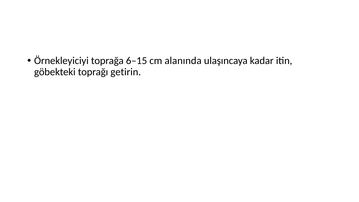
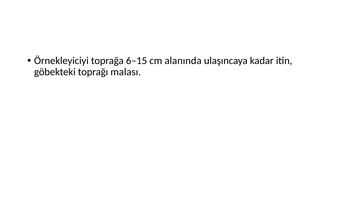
getirin: getirin -> malası
